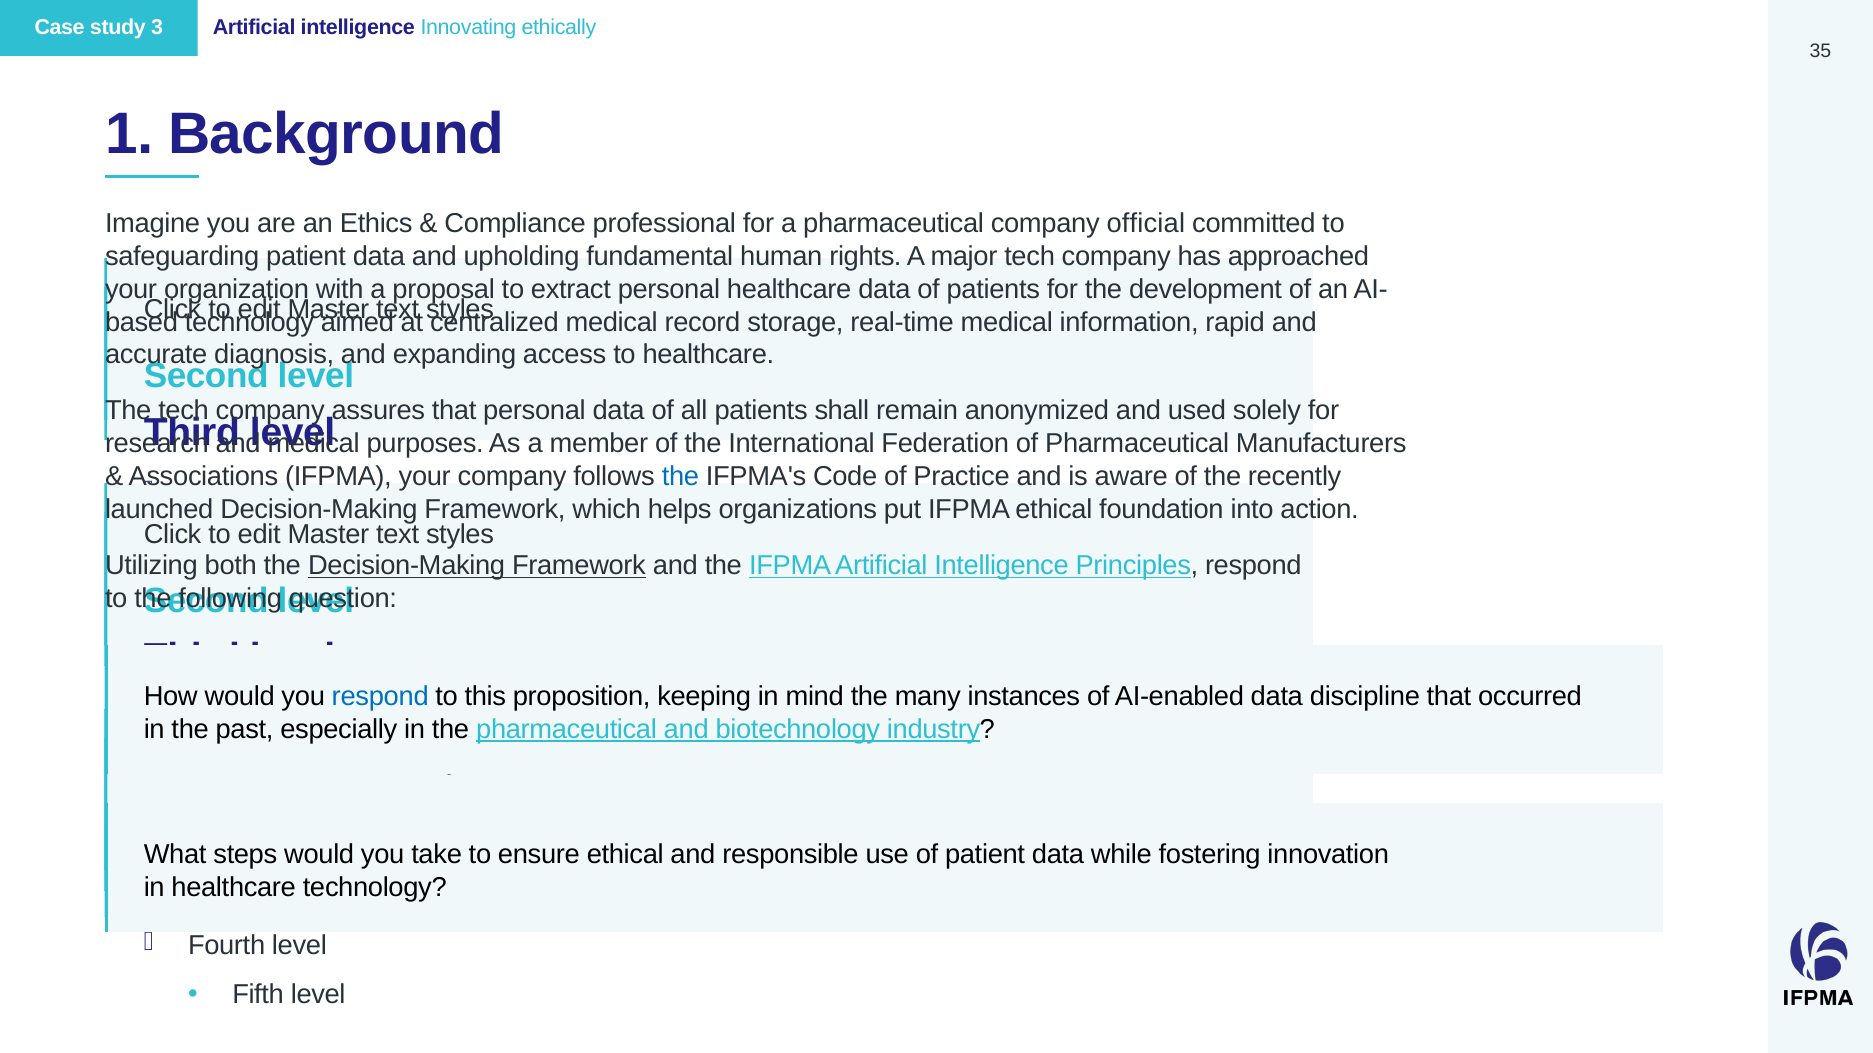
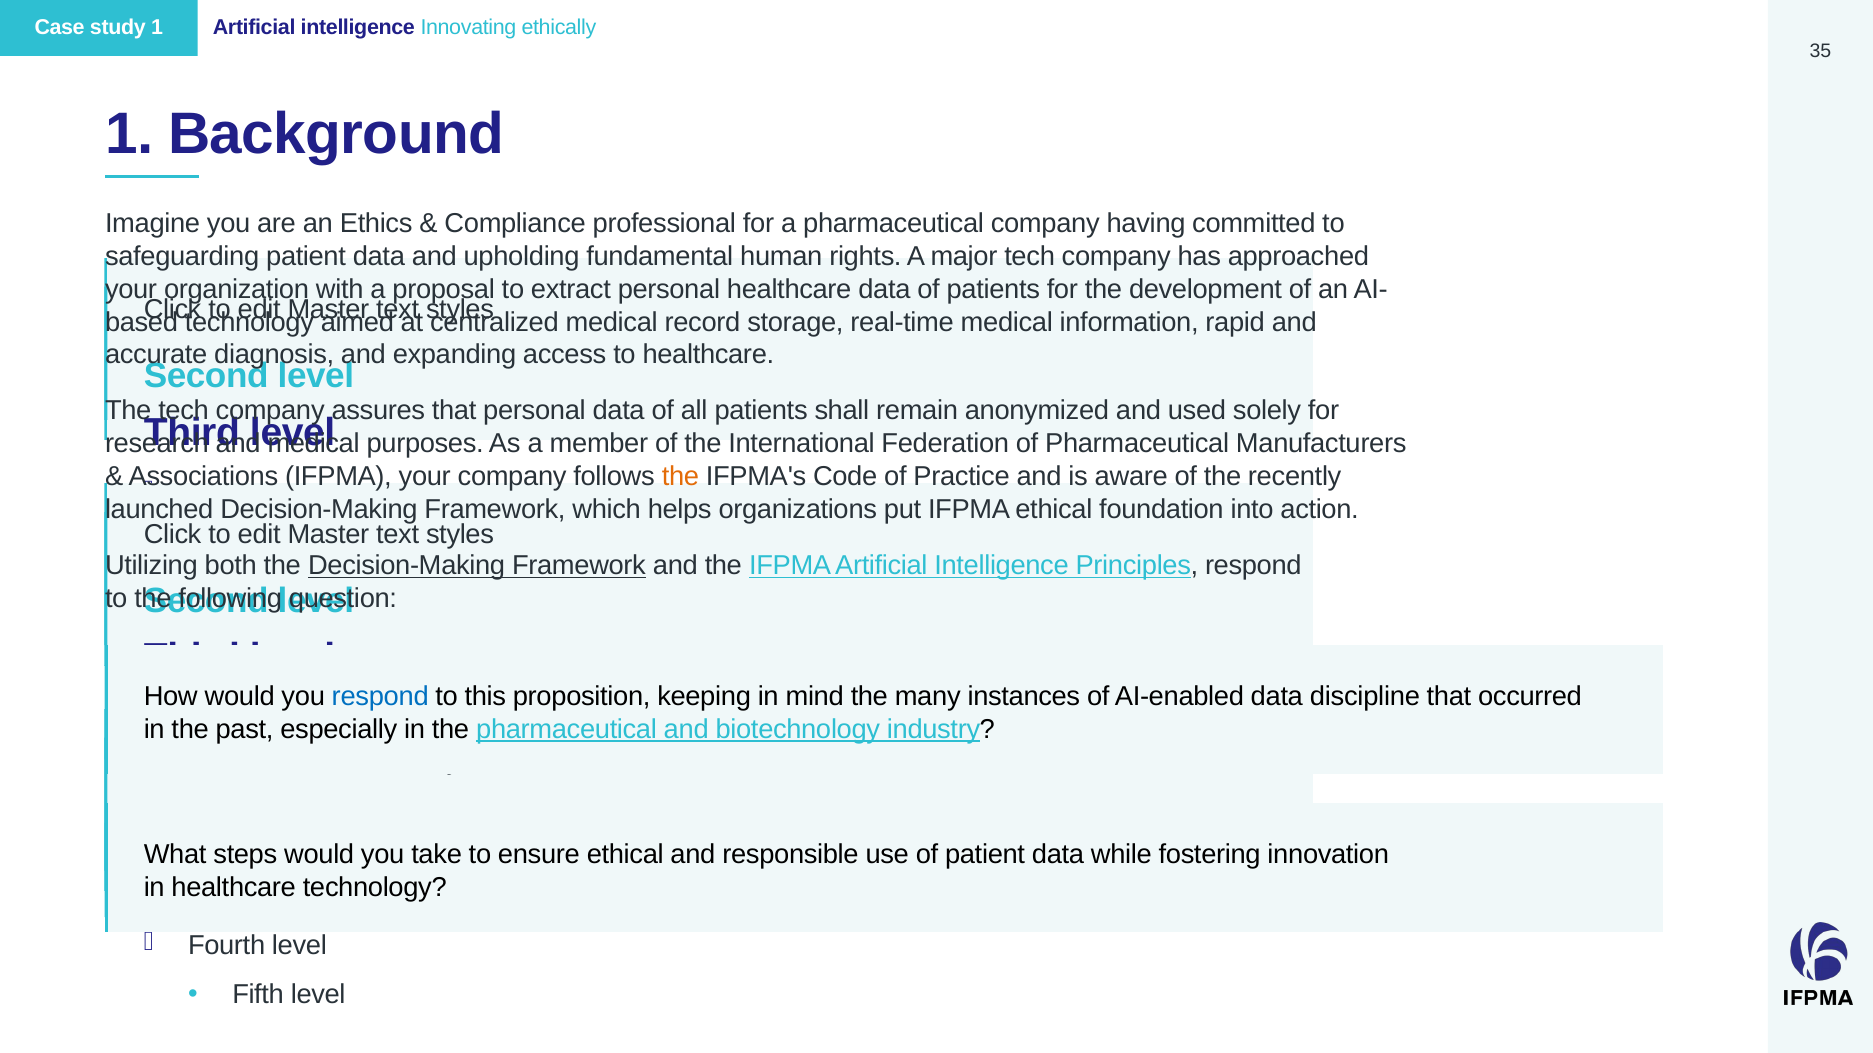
study 3: 3 -> 1
official: official -> having
the at (680, 477) colour: blue -> orange
